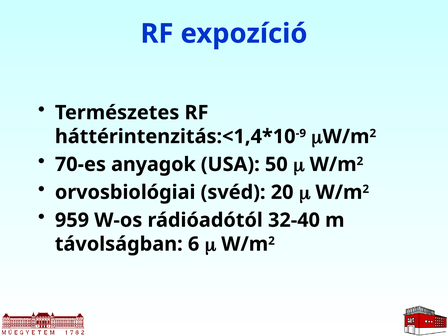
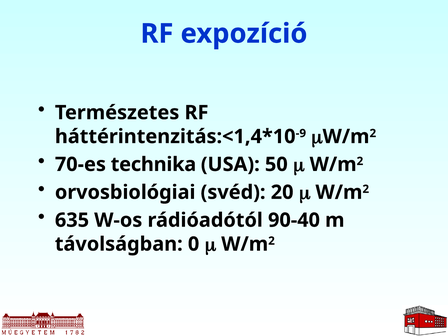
anyagok: anyagok -> technika
959: 959 -> 635
32-40: 32-40 -> 90-40
6: 6 -> 0
